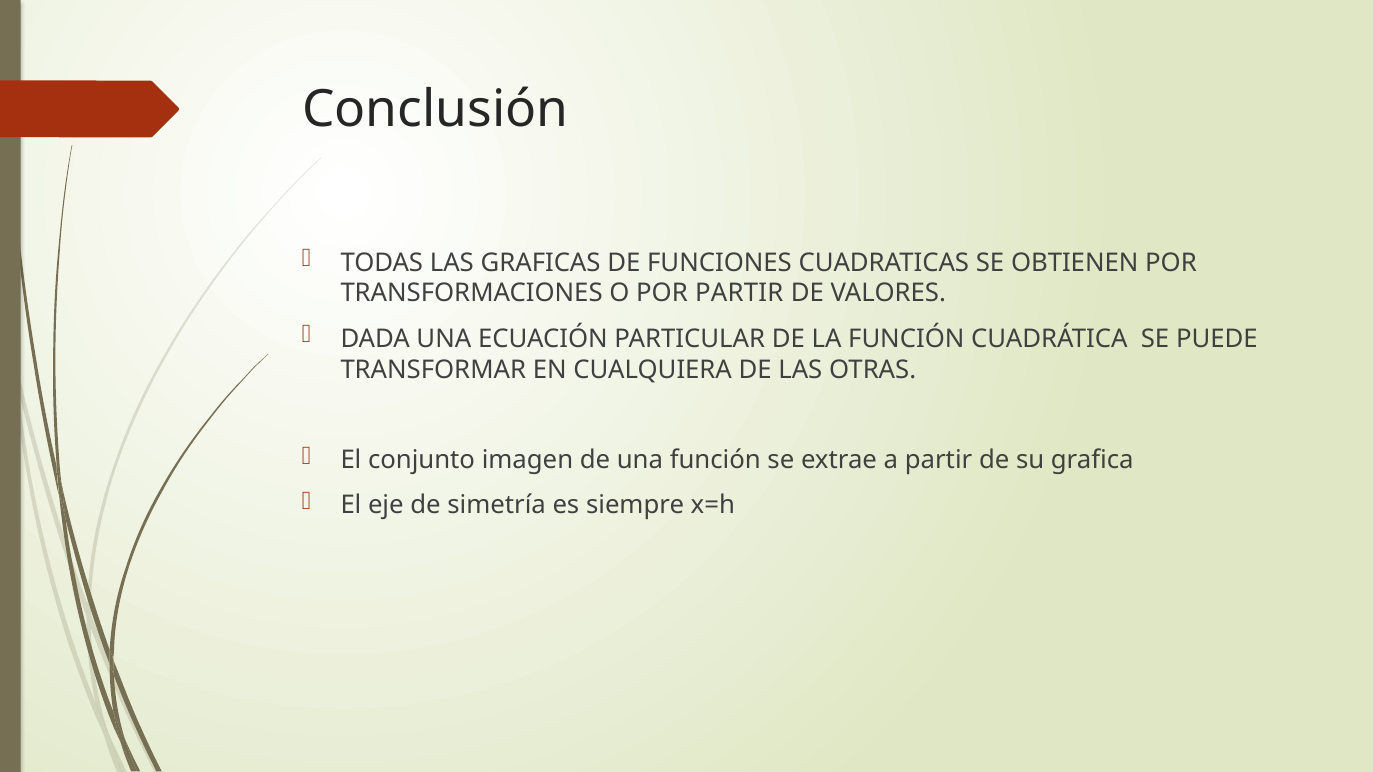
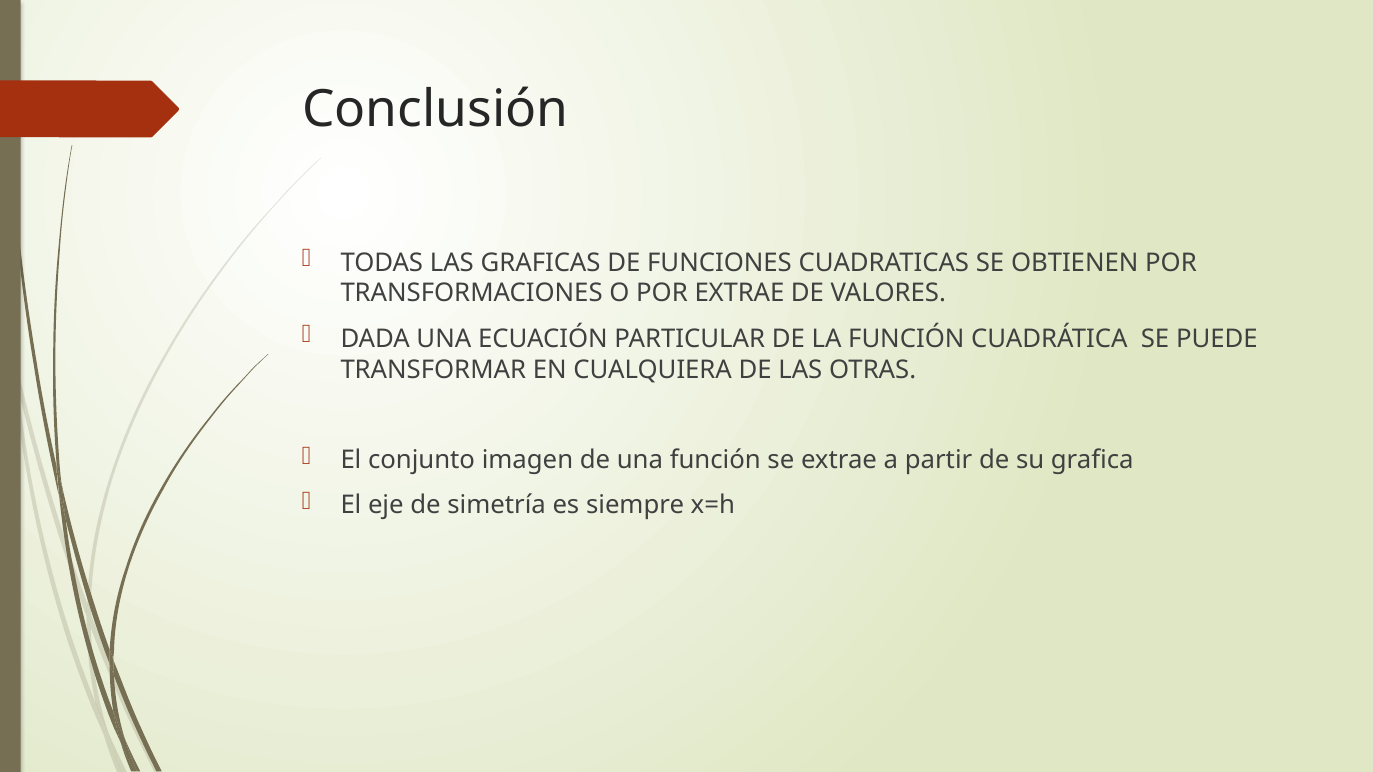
POR PARTIR: PARTIR -> EXTRAE
